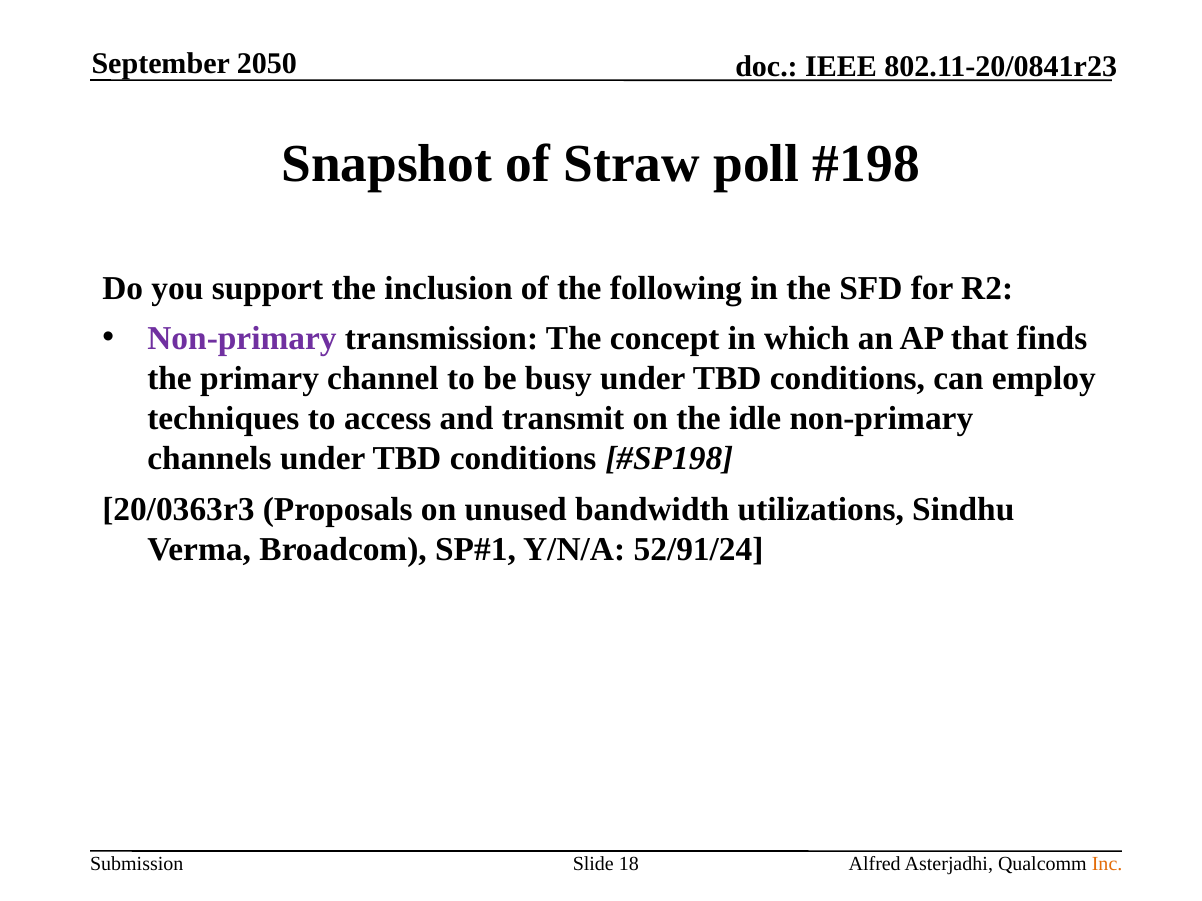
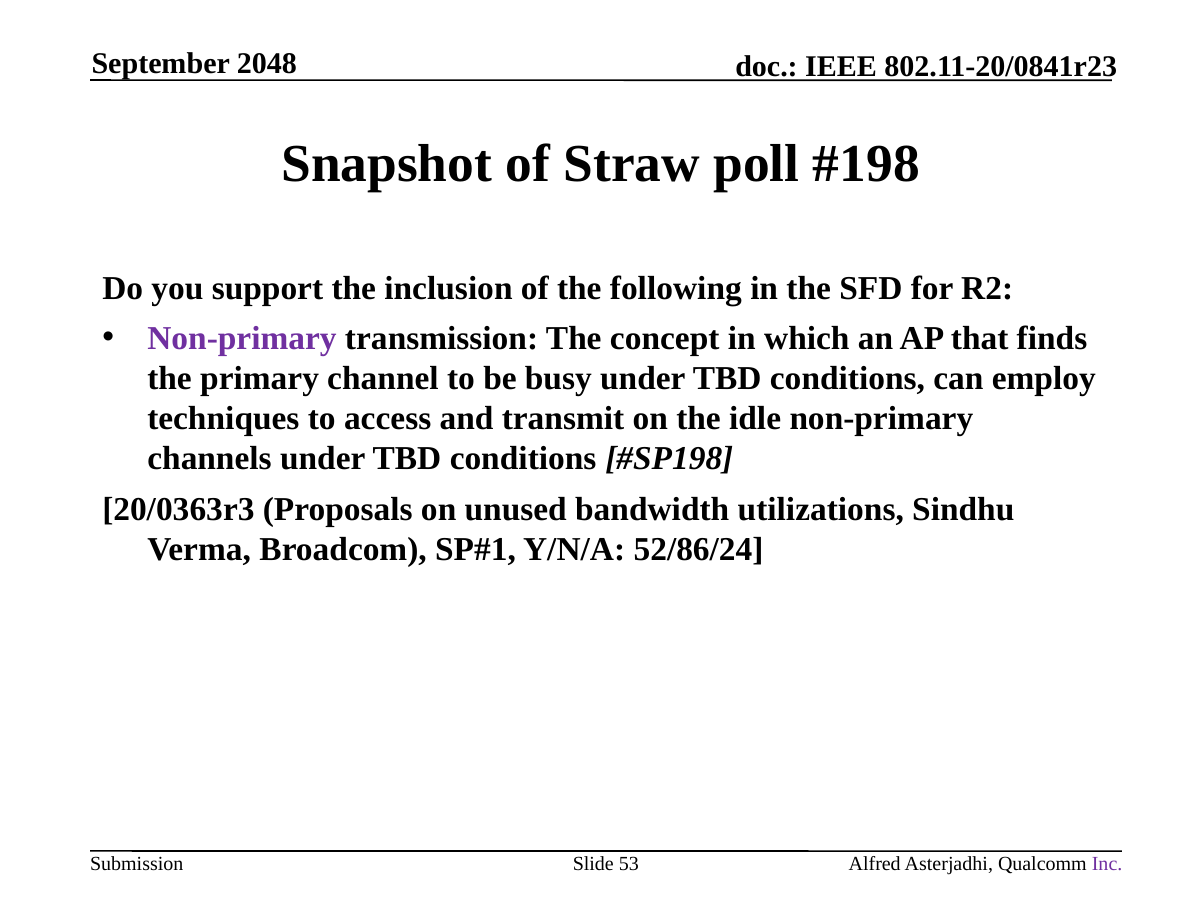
2050: 2050 -> 2048
52/91/24: 52/91/24 -> 52/86/24
18: 18 -> 53
Inc colour: orange -> purple
